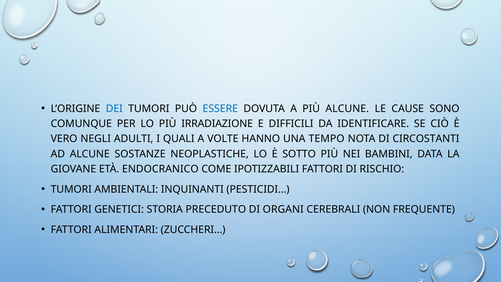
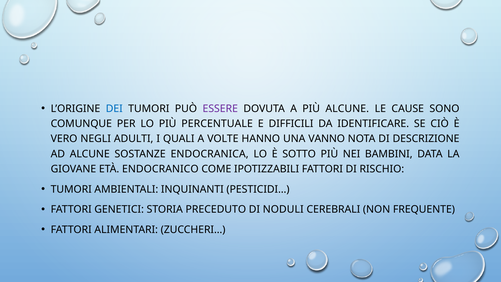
ESSERE colour: blue -> purple
IRRADIAZIONE: IRRADIAZIONE -> PERCENTUALE
TEMPO: TEMPO -> VANNO
CIRCOSTANTI: CIRCOSTANTI -> DESCRIZIONE
NEOPLASTICHE: NEOPLASTICHE -> ENDOCRANICA
ORGANI: ORGANI -> NODULI
